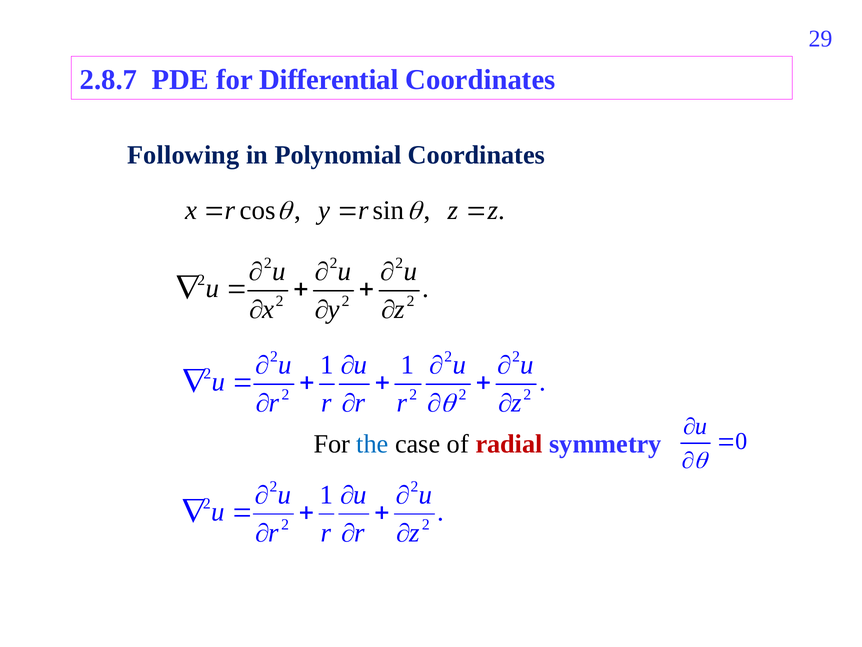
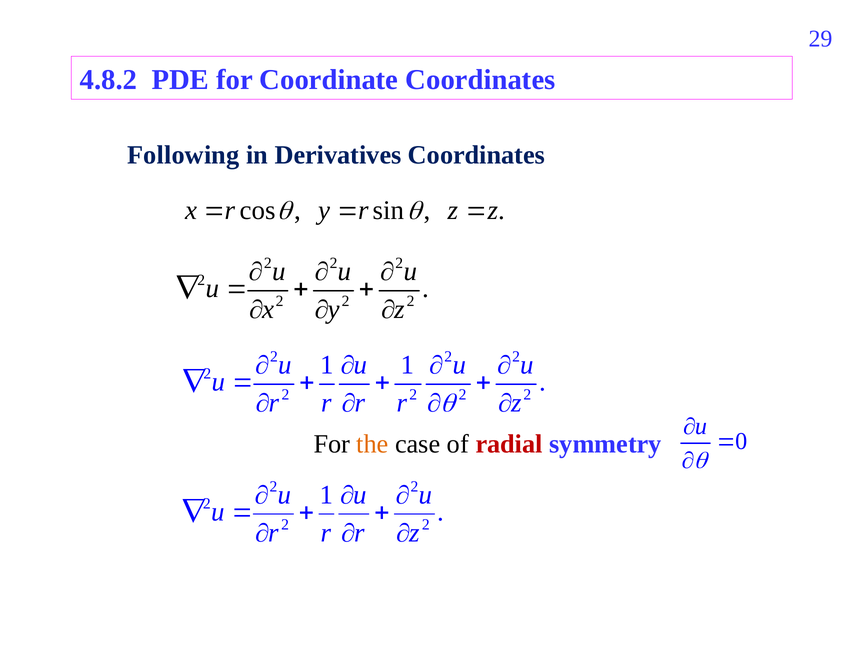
2.8.7: 2.8.7 -> 4.8.2
Differential: Differential -> Coordinate
Polynomial: Polynomial -> Derivatives
the colour: blue -> orange
